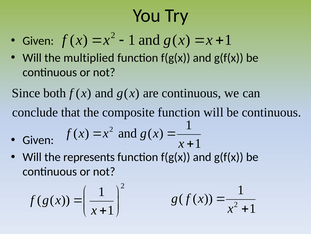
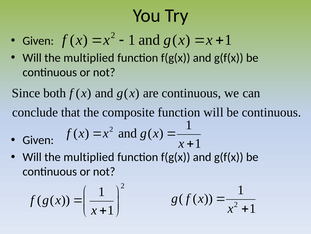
represents at (89, 157): represents -> multiplied
